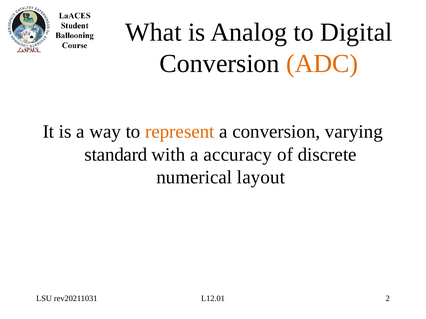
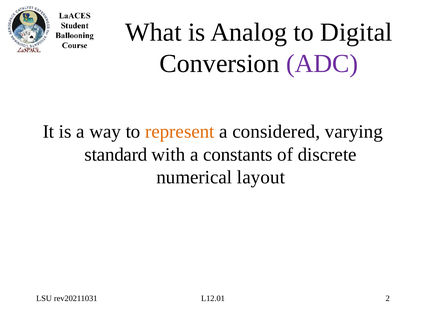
ADC colour: orange -> purple
a conversion: conversion -> considered
accuracy: accuracy -> constants
